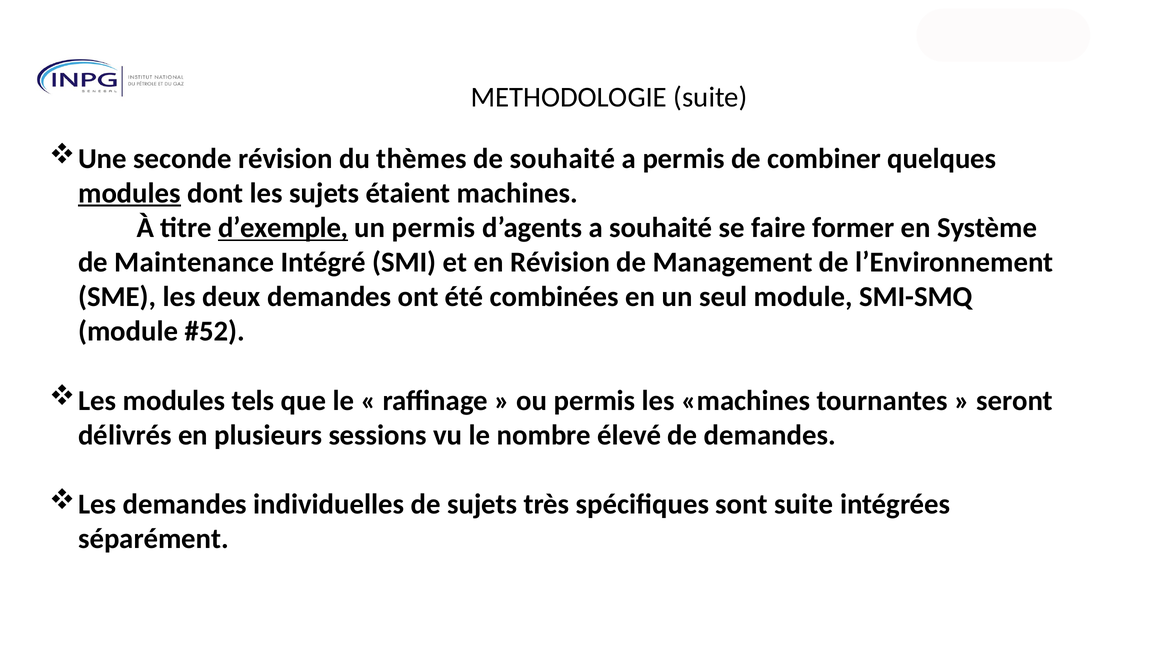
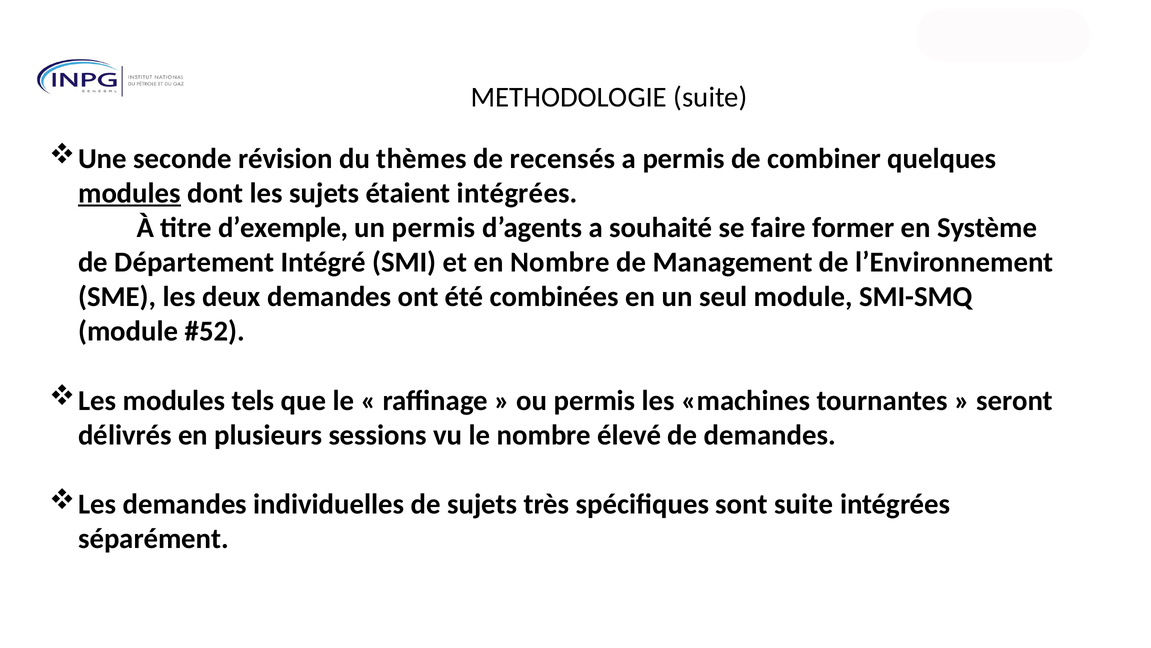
de souhaité: souhaité -> recensés
étaient machines: machines -> intégrées
d’exemple underline: present -> none
Maintenance: Maintenance -> Département
en Révision: Révision -> Nombre
